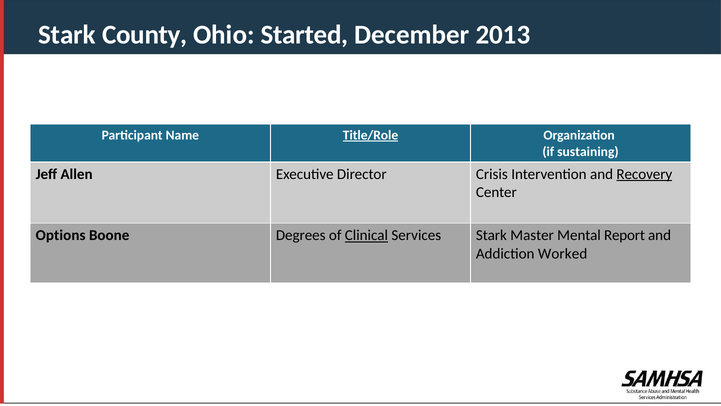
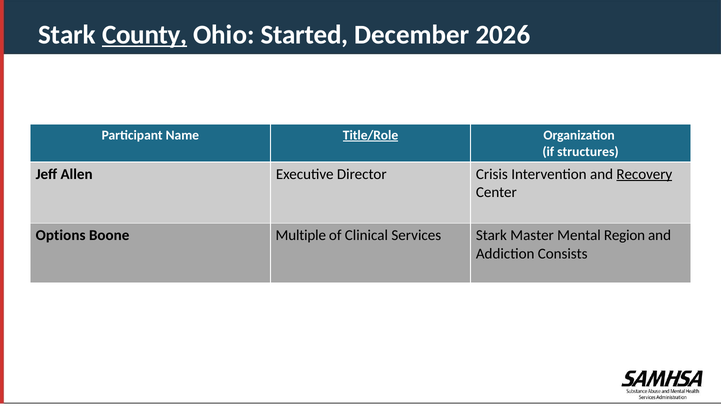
County underline: none -> present
2013: 2013 -> 2026
sustaining: sustaining -> structures
Degrees: Degrees -> Multiple
Clinical underline: present -> none
Report: Report -> Region
Worked: Worked -> Consists
